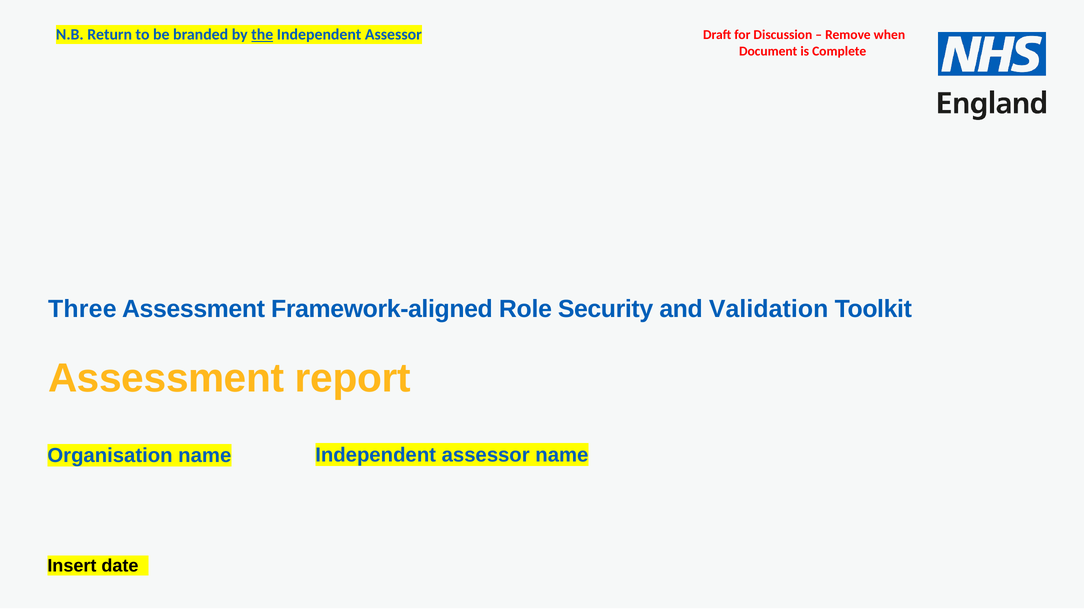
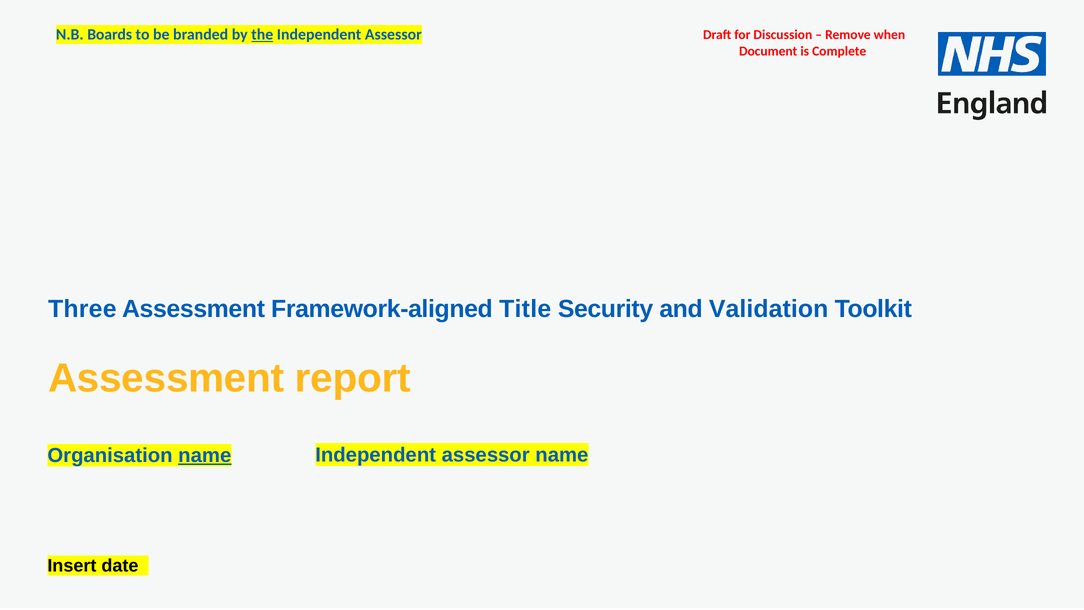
Return: Return -> Boards
Role: Role -> Title
name at (205, 455) underline: none -> present
